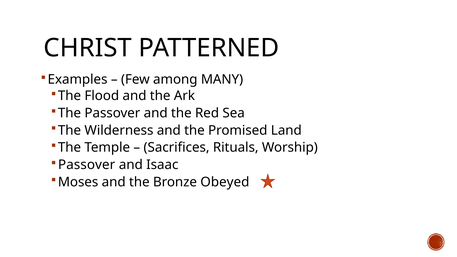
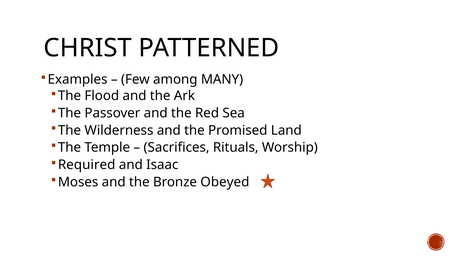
Passover at (87, 165): Passover -> Required
